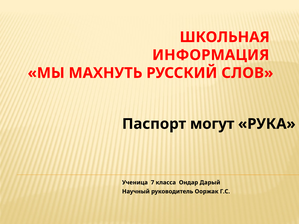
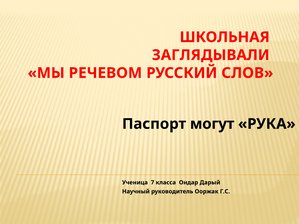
ИНФОРМАЦИЯ: ИНФОРМАЦИЯ -> ЗАГЛЯДЫВАЛИ
МАХНУТЬ: МАХНУТЬ -> РЕЧЕВОМ
